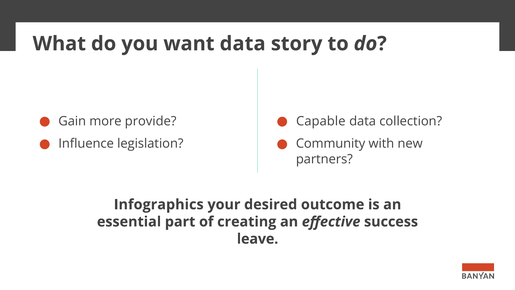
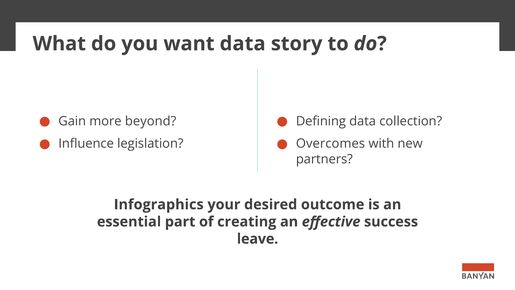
provide: provide -> beyond
Capable: Capable -> Defining
Community: Community -> Overcomes
